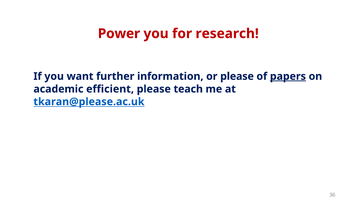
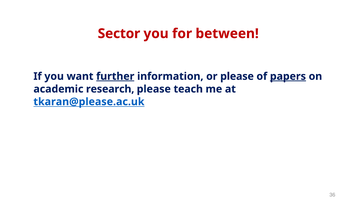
Power: Power -> Sector
research: research -> between
further underline: none -> present
efficient: efficient -> research
